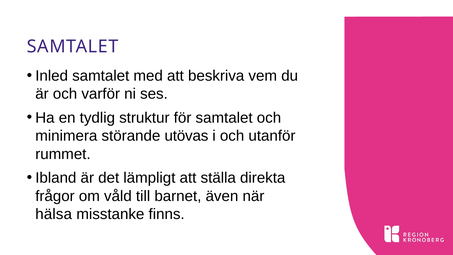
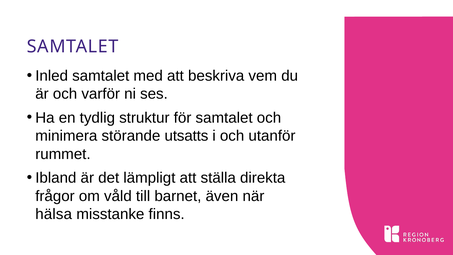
utövas: utövas -> utsatts
